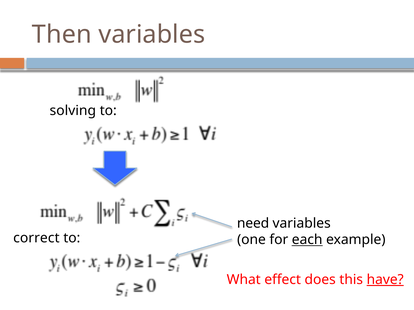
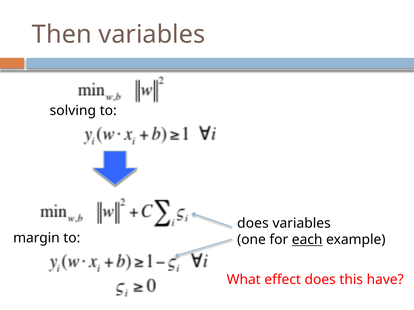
need at (253, 224): need -> does
correct: correct -> margin
have underline: present -> none
